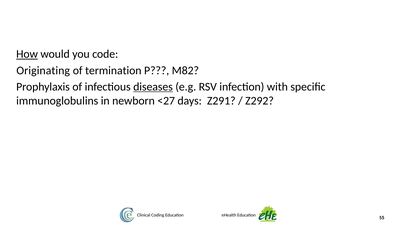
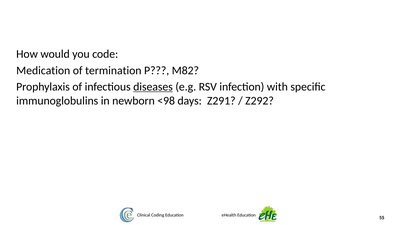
How underline: present -> none
Originating: Originating -> Medication
<27: <27 -> <98
